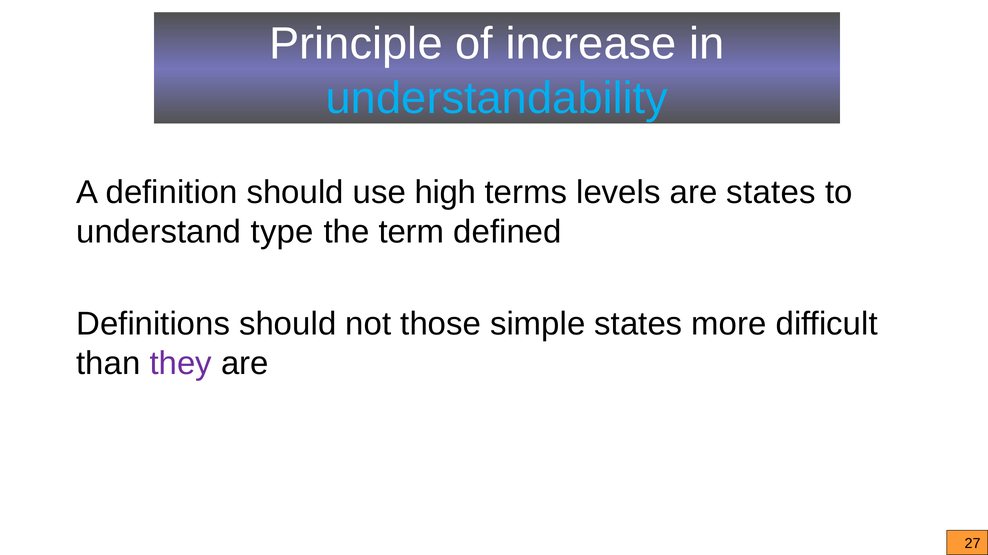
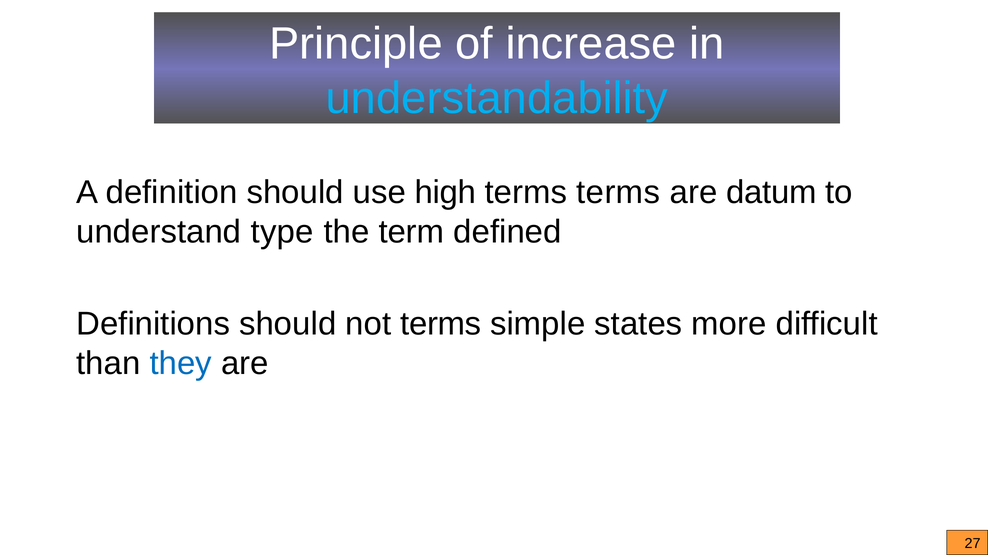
terms levels: levels -> terms
are states: states -> datum
not those: those -> terms
they colour: purple -> blue
